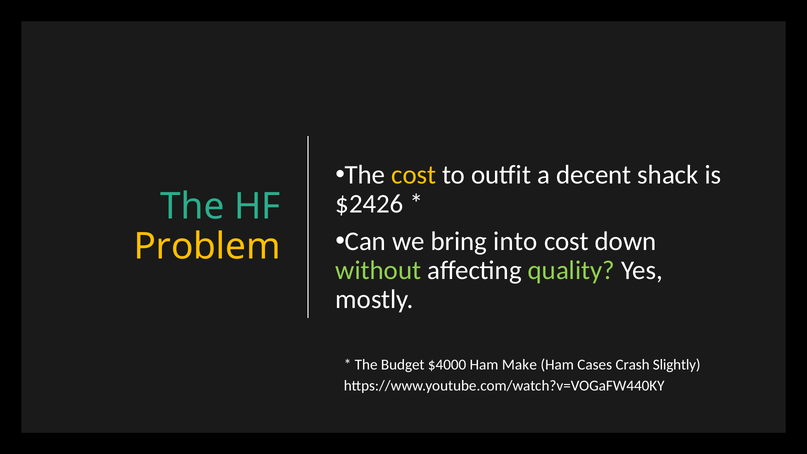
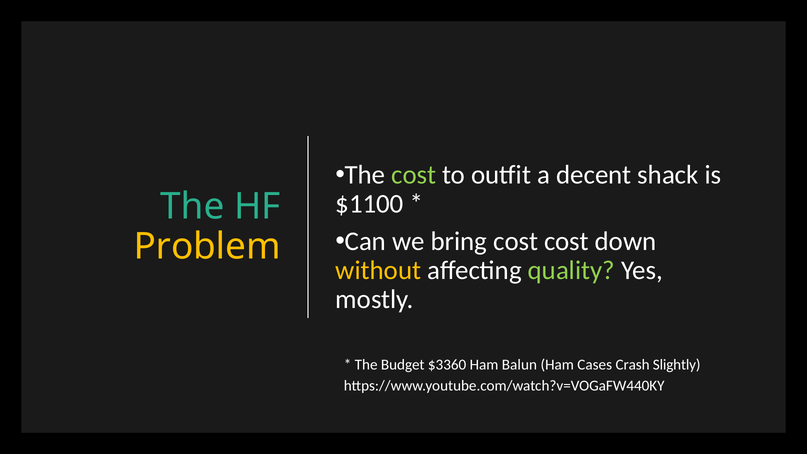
cost at (414, 175) colour: yellow -> light green
$2426: $2426 -> $1100
bring into: into -> cost
without colour: light green -> yellow
$4000: $4000 -> $3360
Make: Make -> Balun
